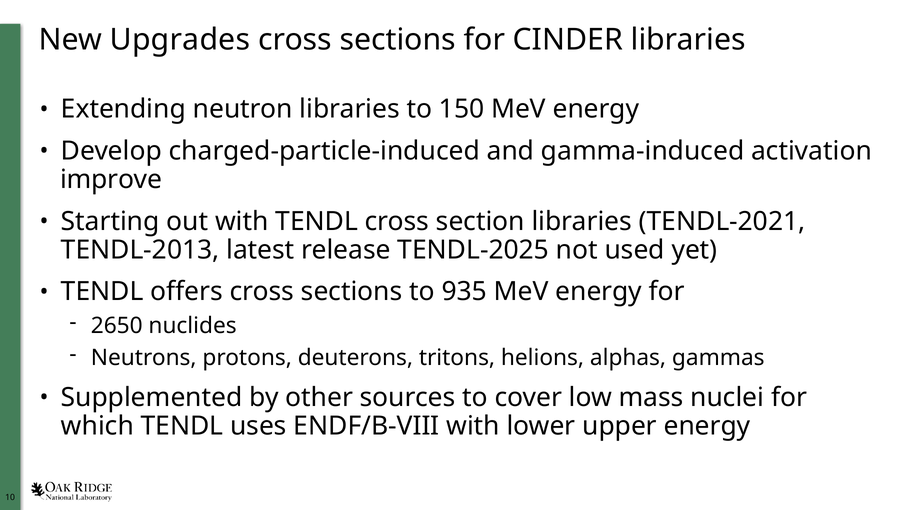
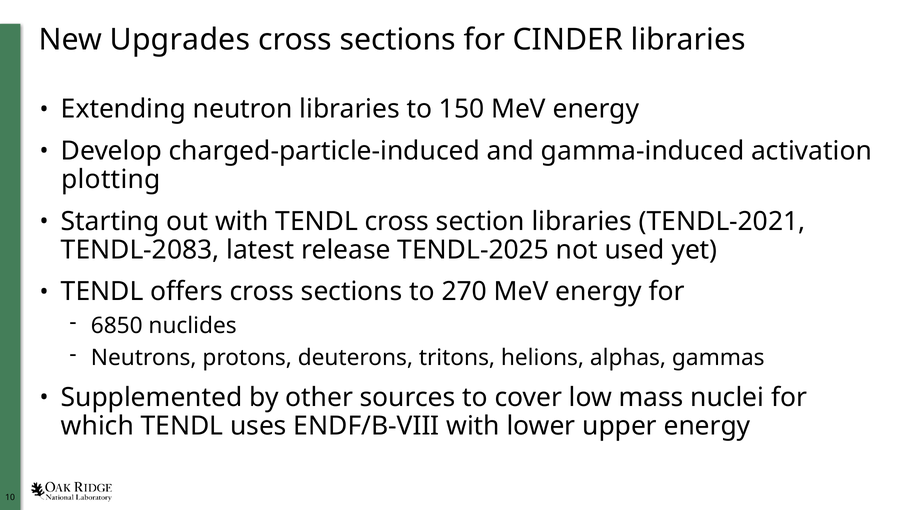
improve: improve -> plotting
TENDL-2013: TENDL-2013 -> TENDL-2083
935: 935 -> 270
2650: 2650 -> 6850
